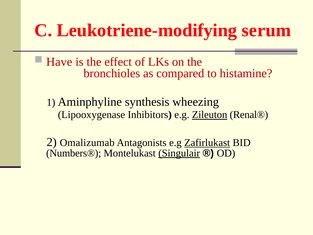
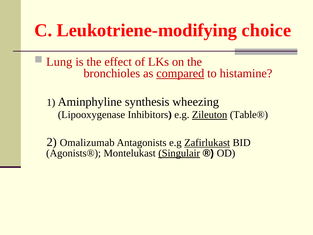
serum: serum -> choice
Have: Have -> Lung
compared underline: none -> present
Renal®: Renal® -> Table®
Numbers®: Numbers® -> Agonists®
